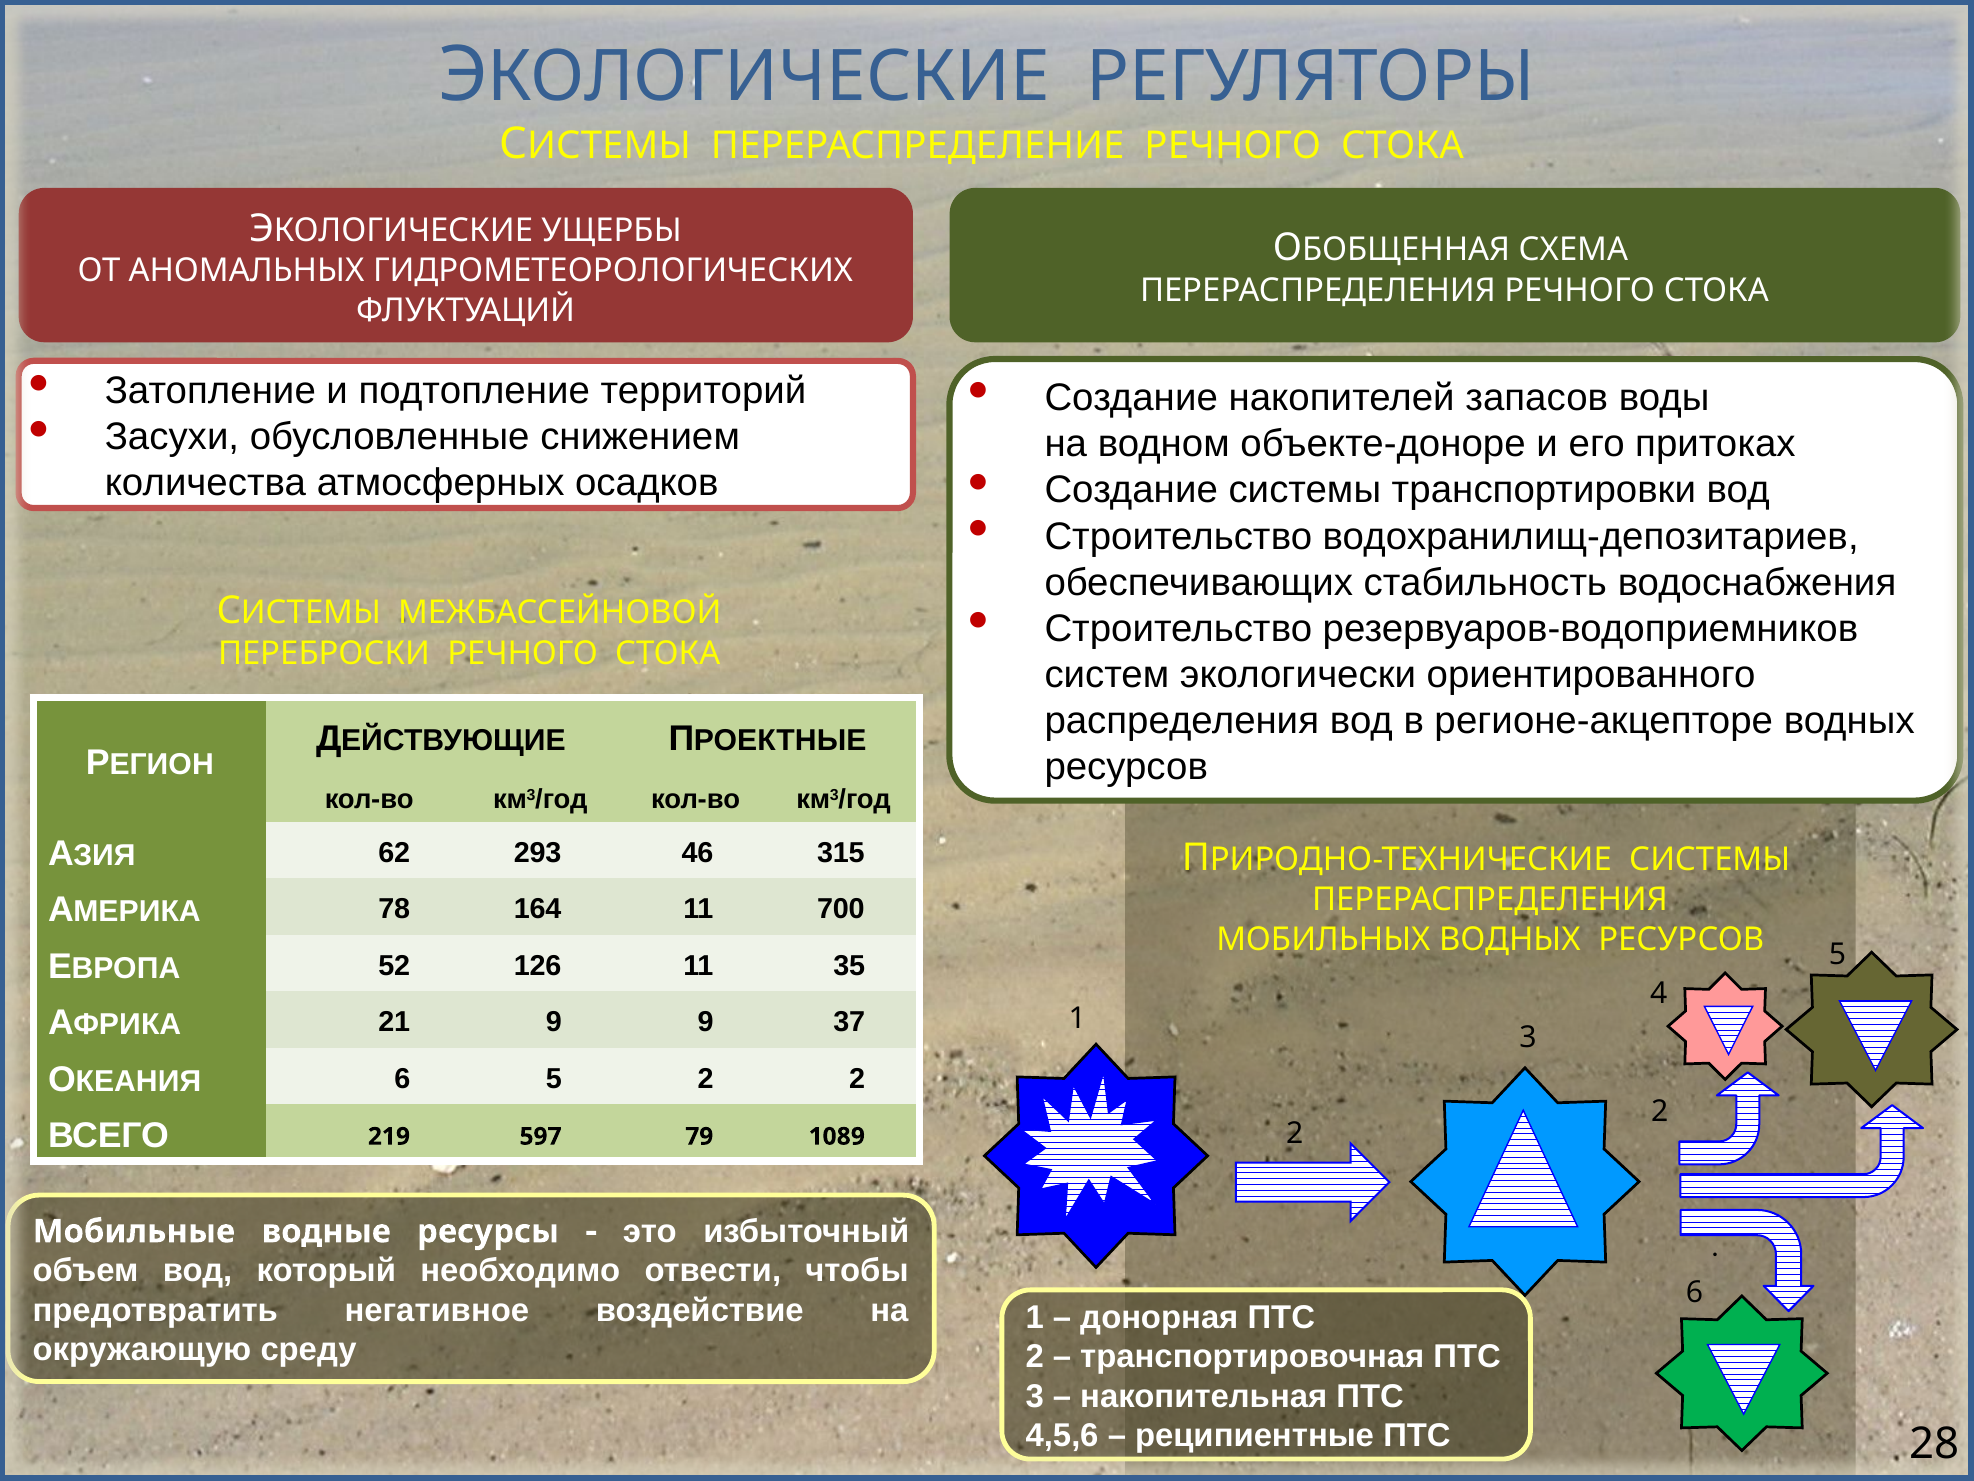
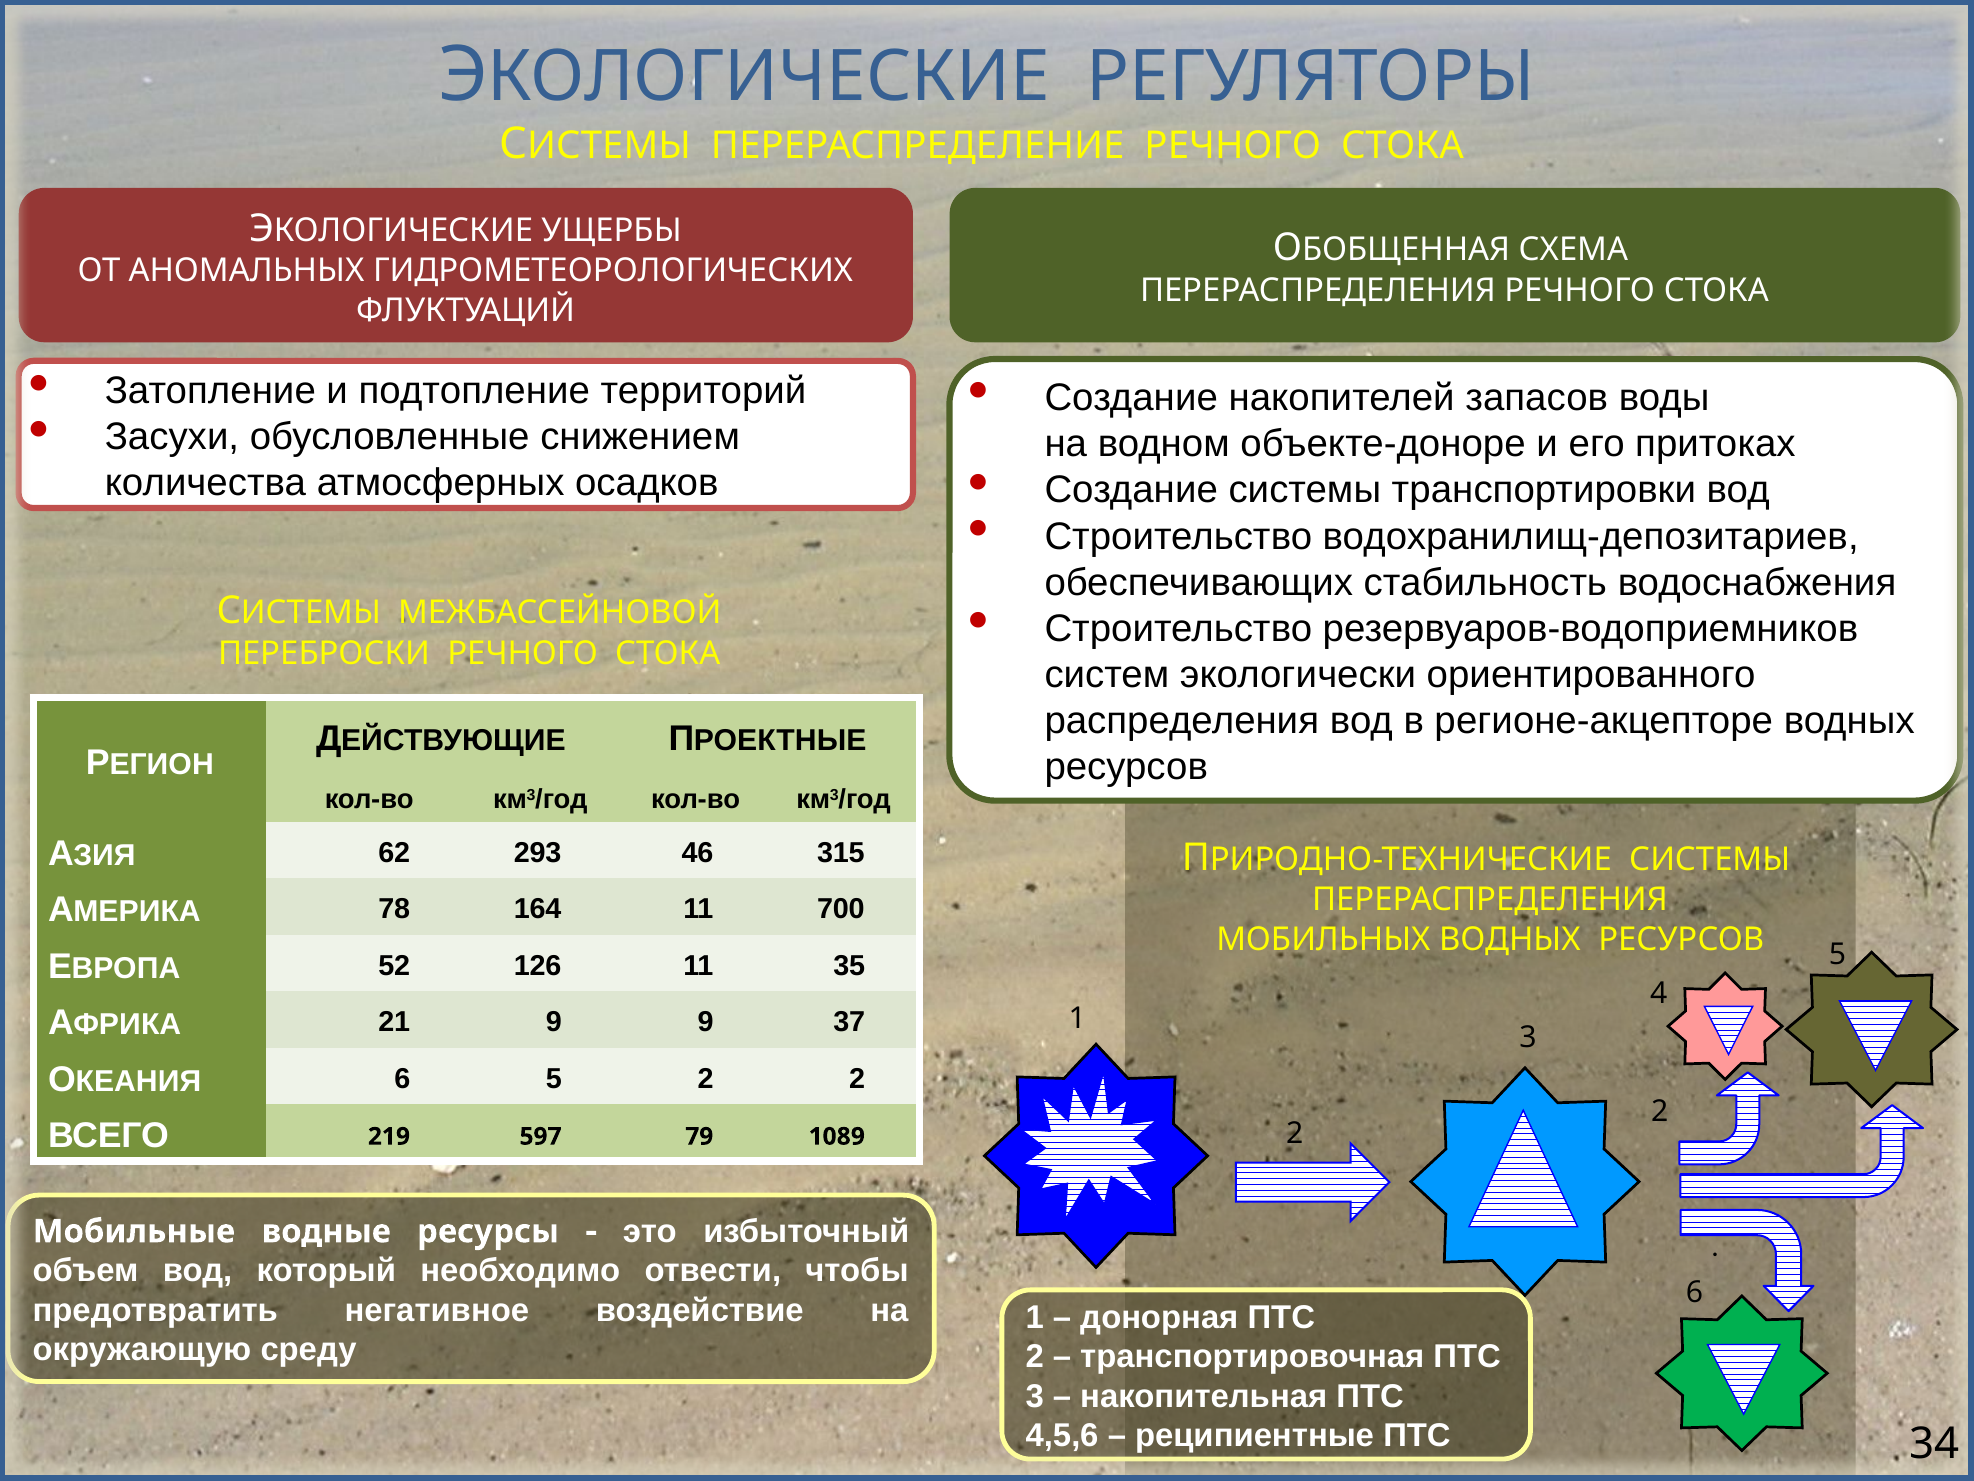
28: 28 -> 34
